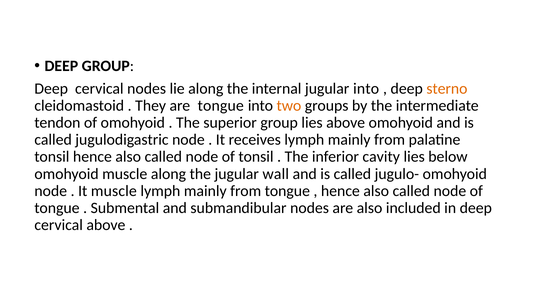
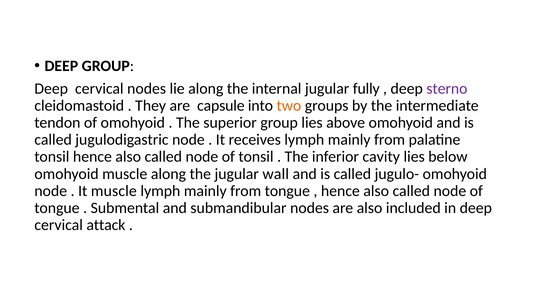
jugular into: into -> fully
sterno colour: orange -> purple
are tongue: tongue -> capsule
cervical above: above -> attack
